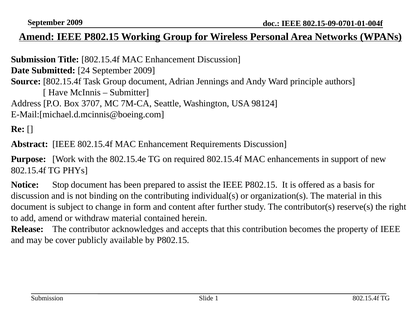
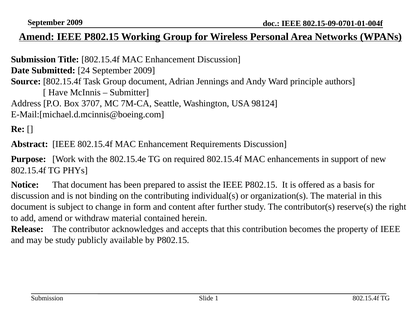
Notice Stop: Stop -> That
be cover: cover -> study
